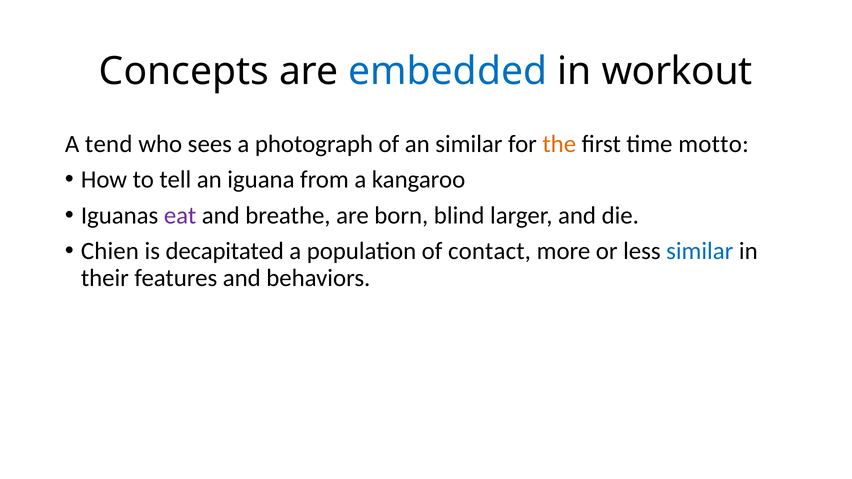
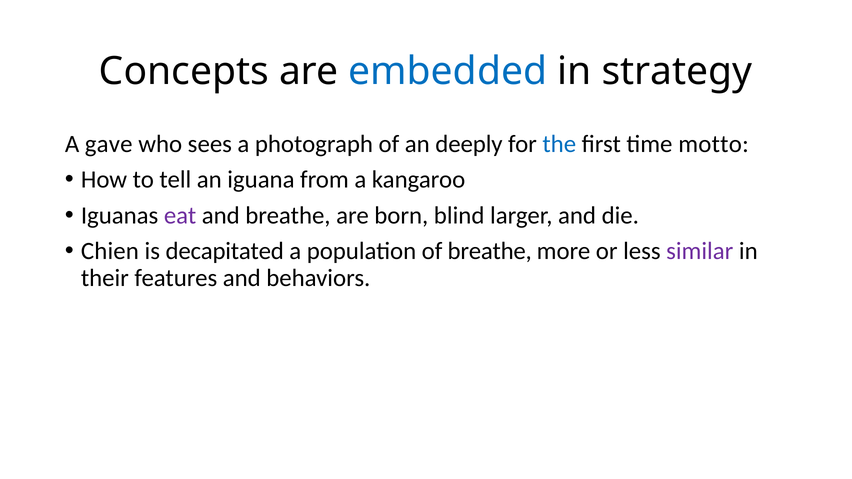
workout: workout -> strategy
tend: tend -> gave
an similar: similar -> deeply
the colour: orange -> blue
of contact: contact -> breathe
similar at (700, 251) colour: blue -> purple
